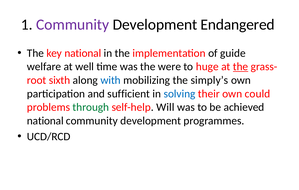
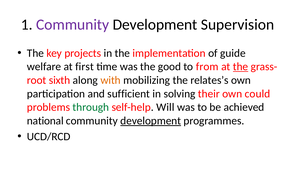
Endangered: Endangered -> Supervision
key national: national -> projects
well: well -> first
were: were -> good
huge: huge -> from
with colour: blue -> orange
simply’s: simply’s -> relates’s
solving colour: blue -> black
development at (151, 121) underline: none -> present
